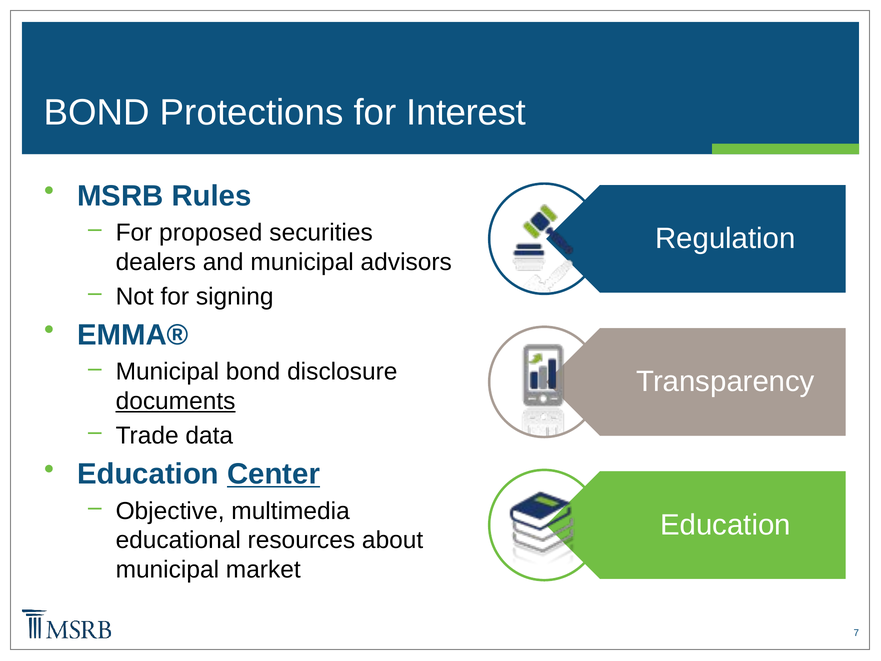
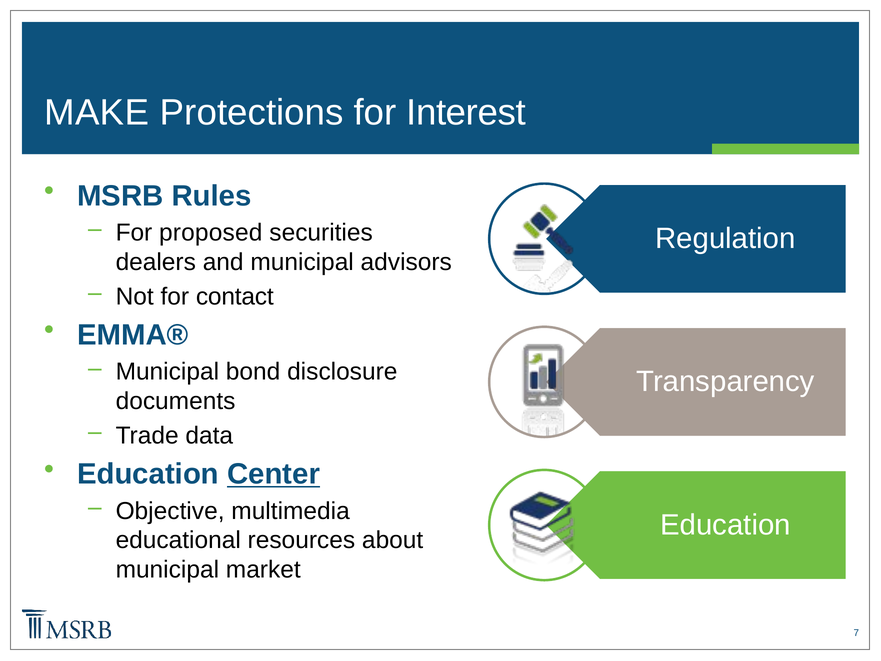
BOND at (97, 113): BOND -> MAKE
signing: signing -> contact
documents underline: present -> none
